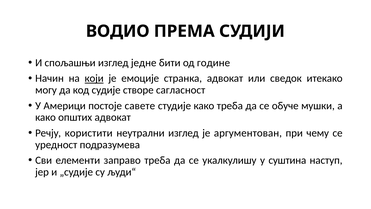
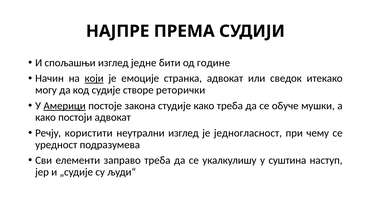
ВОДИО: ВОДИО -> НАЈПРЕ
сагласност: сагласност -> реторички
Америци underline: none -> present
савете: савете -> закона
општих: општих -> постоји
аргументован: аргументован -> једногласност
